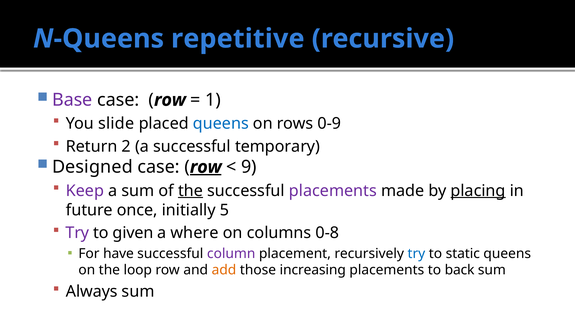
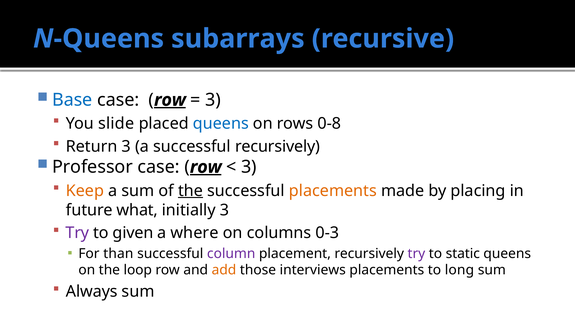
repetitive: repetitive -> subarrays
Base colour: purple -> blue
row at (170, 100) underline: none -> present
1 at (213, 100): 1 -> 3
0-9: 0-9 -> 0-8
Return 2: 2 -> 3
successful temporary: temporary -> recursively
Designed: Designed -> Professor
9 at (249, 167): 9 -> 3
Keep colour: purple -> orange
placements at (333, 191) colour: purple -> orange
placing underline: present -> none
once: once -> what
initially 5: 5 -> 3
0-8: 0-8 -> 0-3
have: have -> than
try at (416, 254) colour: blue -> purple
increasing: increasing -> interviews
back: back -> long
